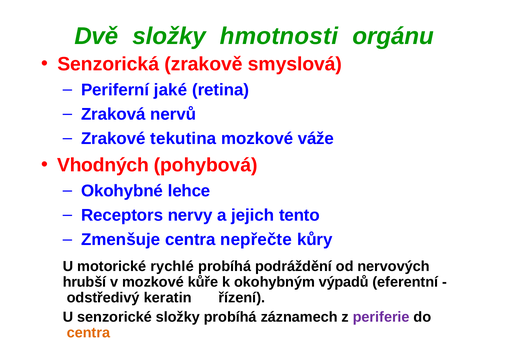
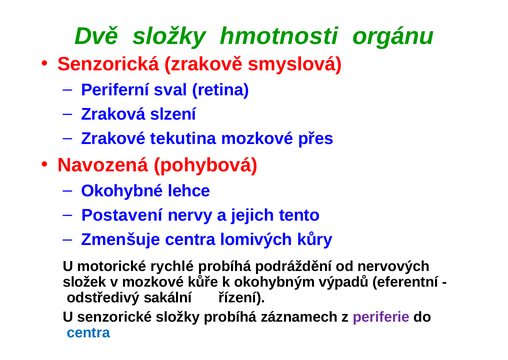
jaké: jaké -> sval
nervů: nervů -> slzení
váže: váže -> přes
Vhodných: Vhodných -> Navozená
Receptors: Receptors -> Postavení
nepřečte: nepřečte -> lomivých
hrubší: hrubší -> složek
keratin: keratin -> sakální
centra at (88, 332) colour: orange -> blue
